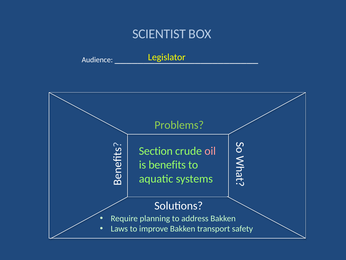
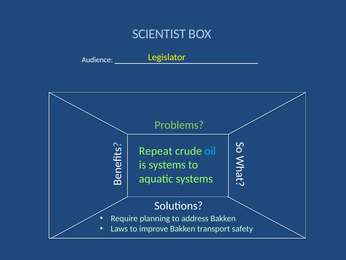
Section: Section -> Repeat
oil colour: pink -> light blue
is benefits: benefits -> systems
